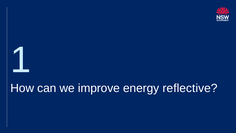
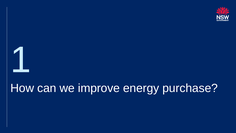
reflective: reflective -> purchase
